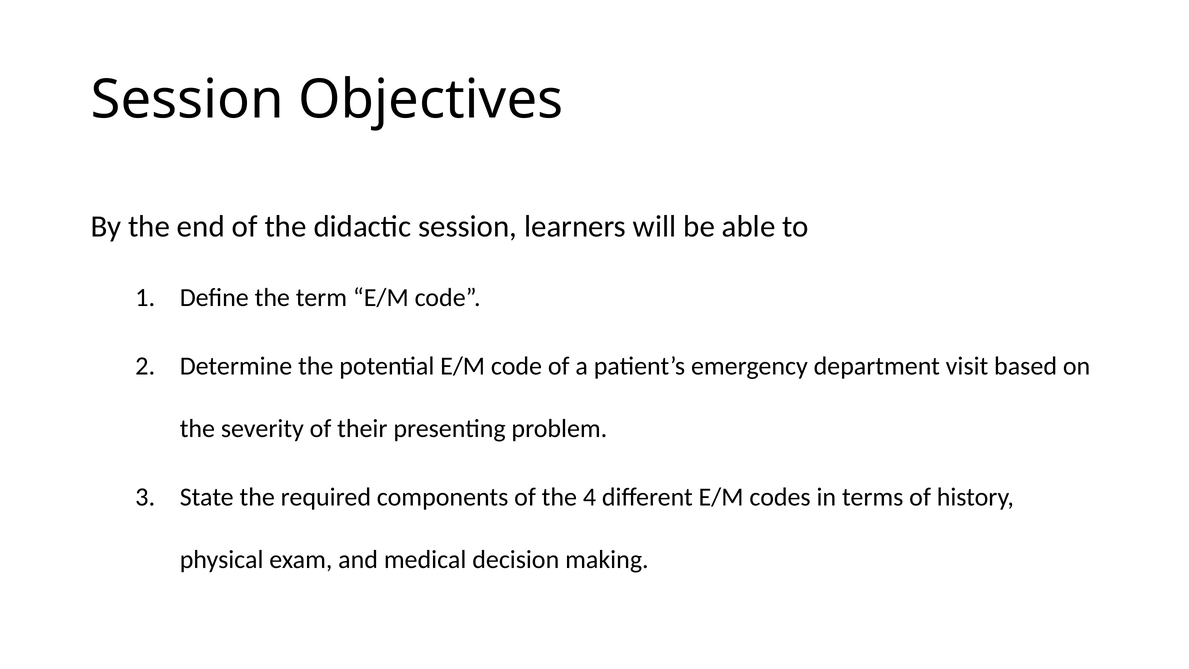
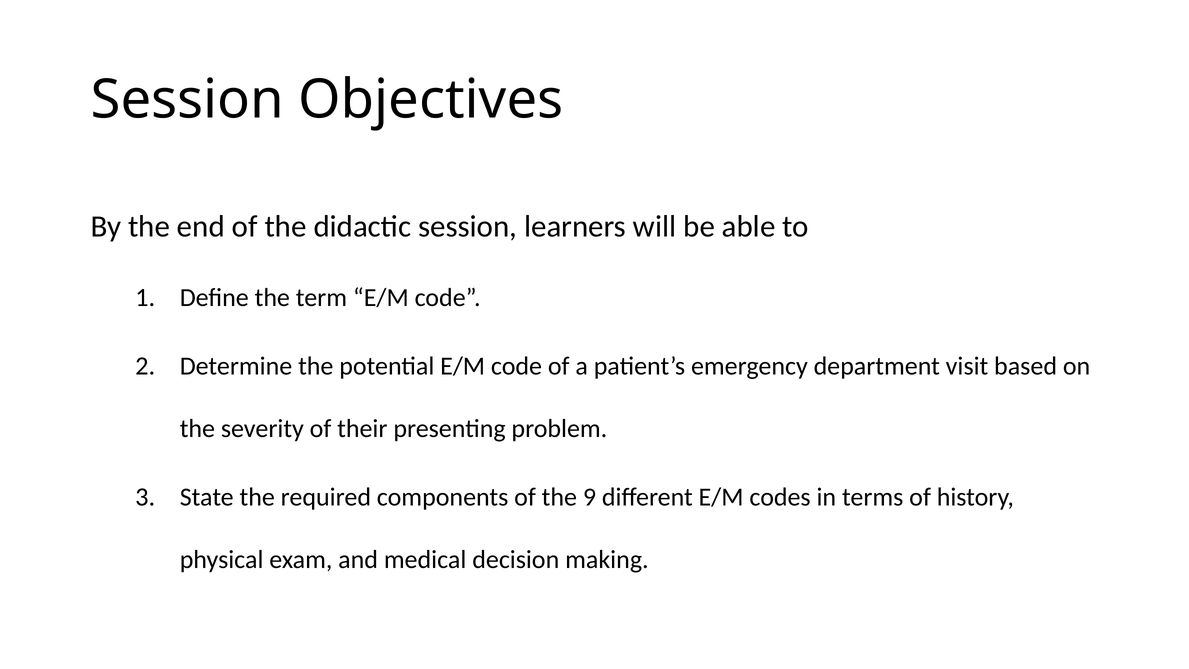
4: 4 -> 9
